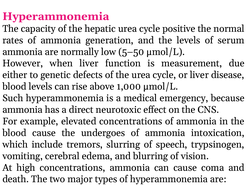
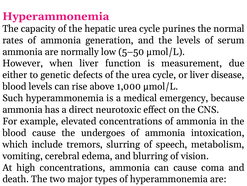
positive: positive -> purines
trypsinogen: trypsinogen -> metabolism
